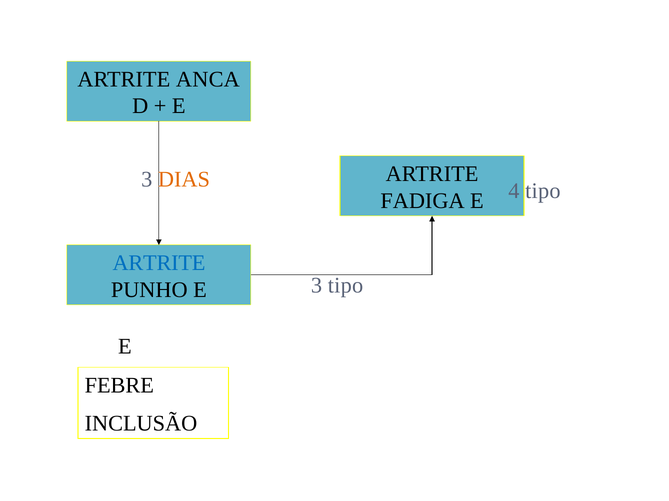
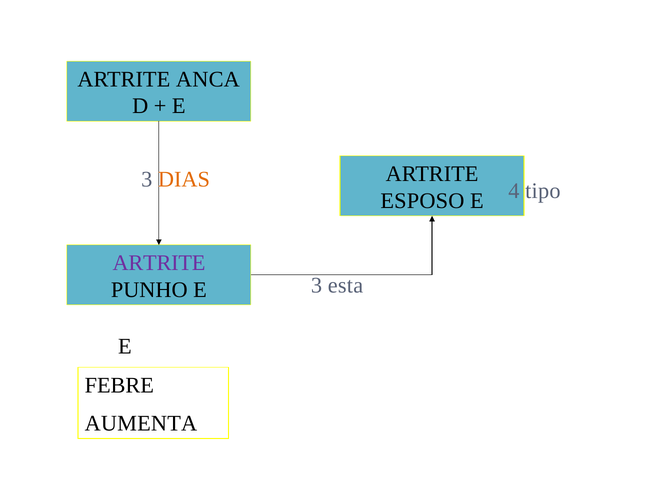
FADIGA: FADIGA -> ESPOSO
ARTRITE at (159, 264) colour: blue -> purple
3 tipo: tipo -> esta
INCLUSÃO: INCLUSÃO -> AUMENTA
